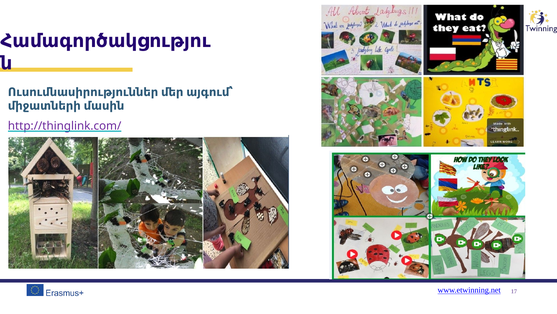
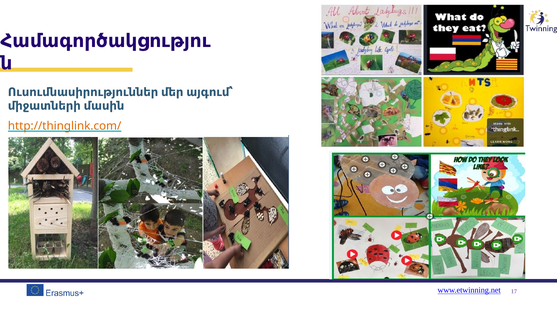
http://thinglink.com/ colour: purple -> orange
